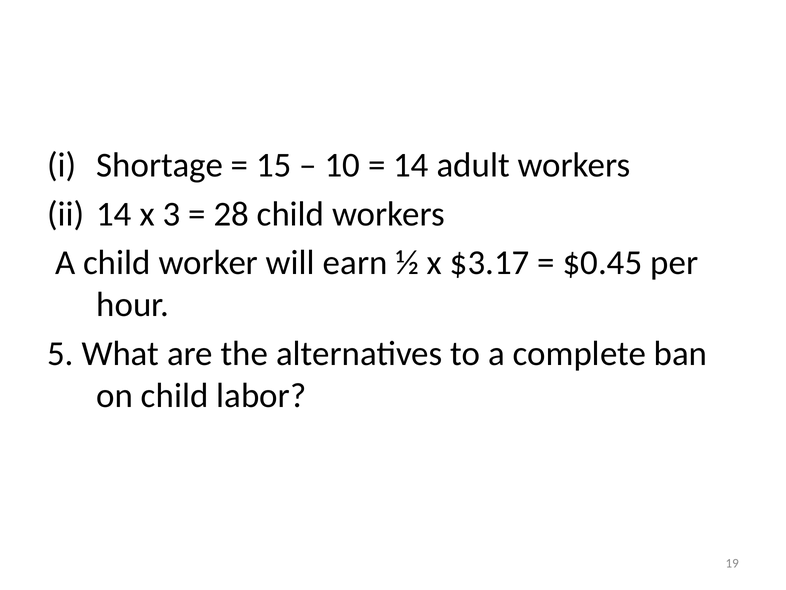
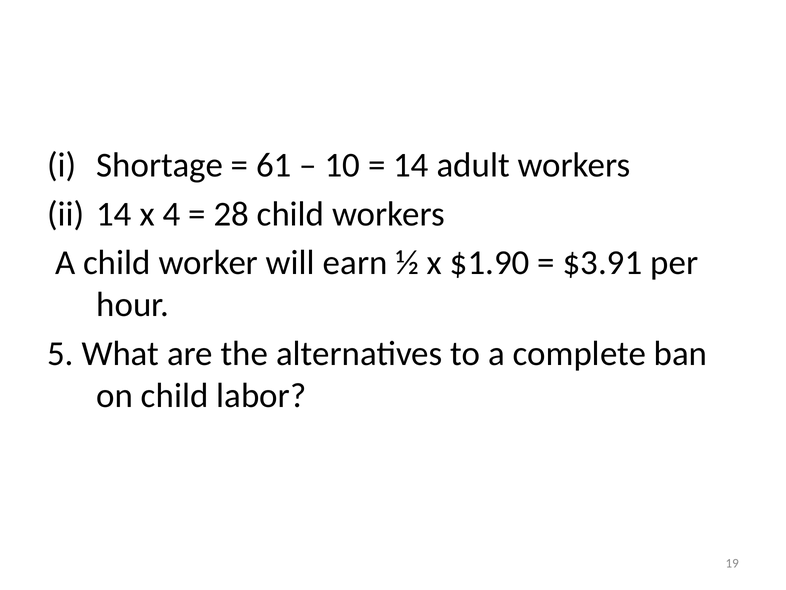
15: 15 -> 61
3: 3 -> 4
$3.17: $3.17 -> $1.90
$0.45: $0.45 -> $3.91
